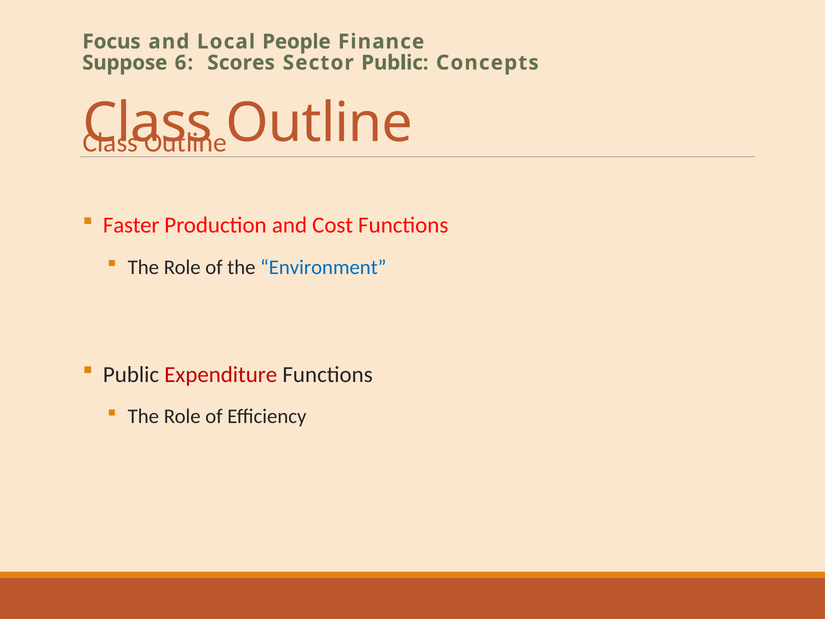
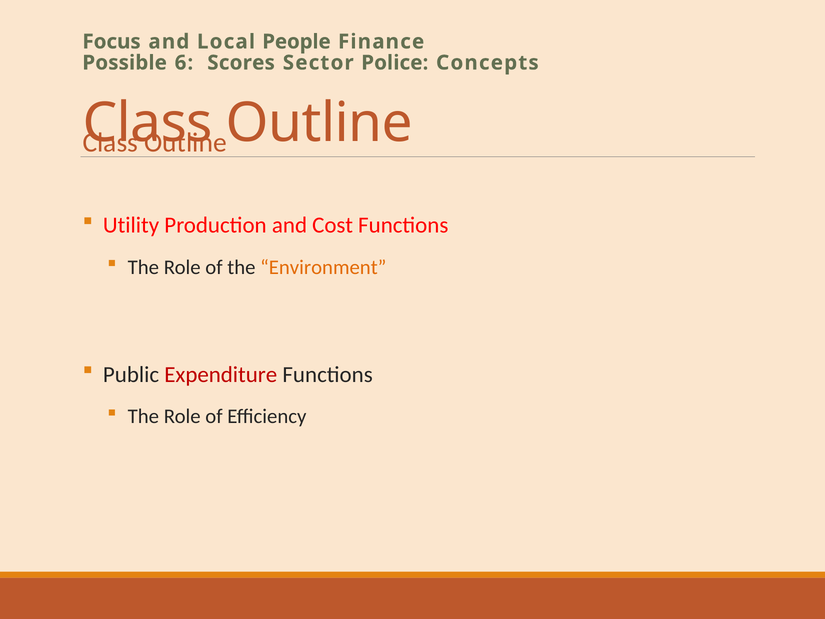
Suppose: Suppose -> Possible
Sector Public: Public -> Police
Faster: Faster -> Utility
Environment colour: blue -> orange
